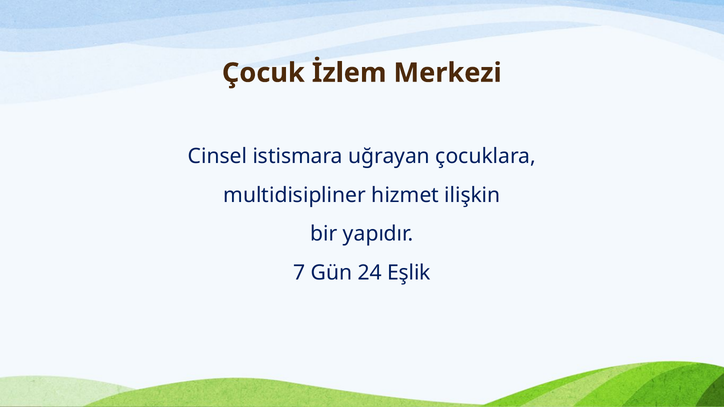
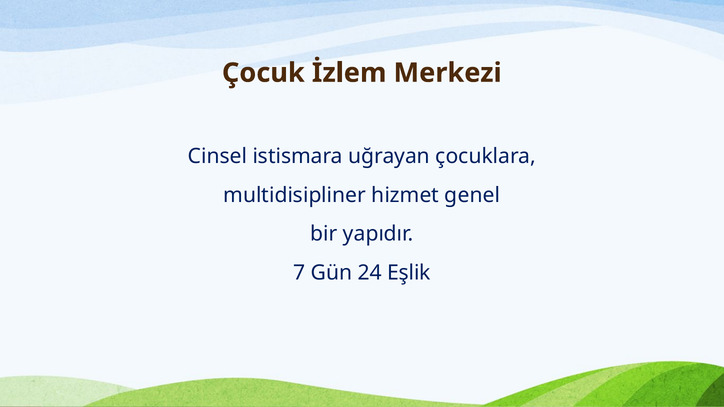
ilişkin: ilişkin -> genel
